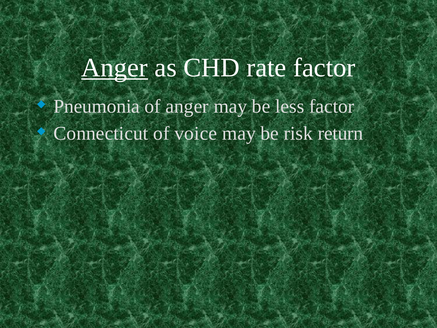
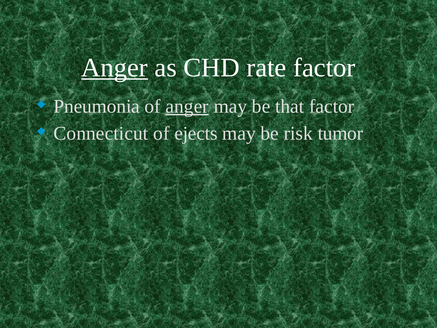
anger at (187, 106) underline: none -> present
less: less -> that
voice: voice -> ejects
return: return -> tumor
